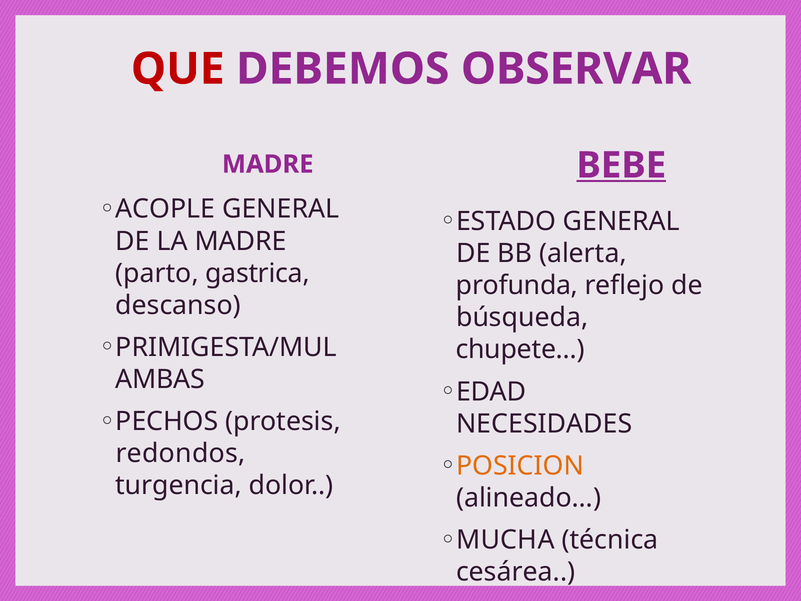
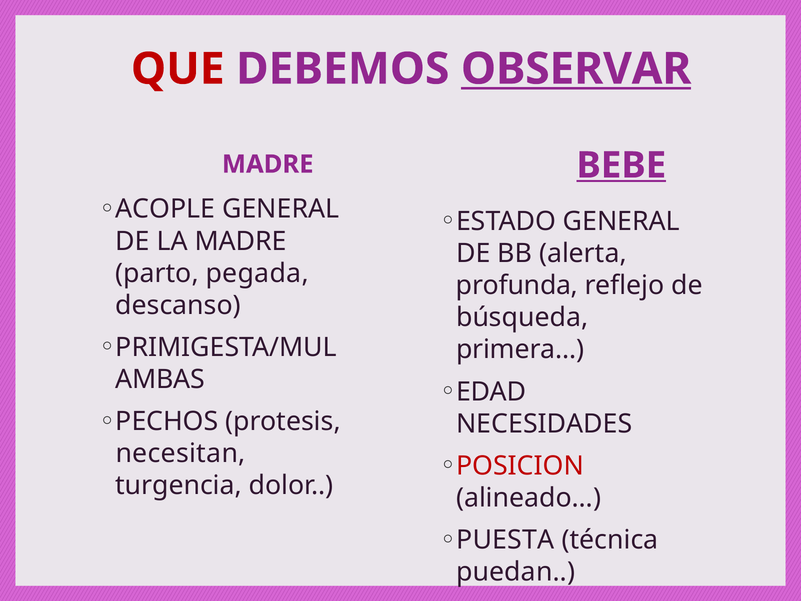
OBSERVAR underline: none -> present
gastrica: gastrica -> pegada
chupete…: chupete… -> primera…
redondos: redondos -> necesitan
POSICION colour: orange -> red
MUCHA: MUCHA -> PUESTA
cesárea: cesárea -> puedan
